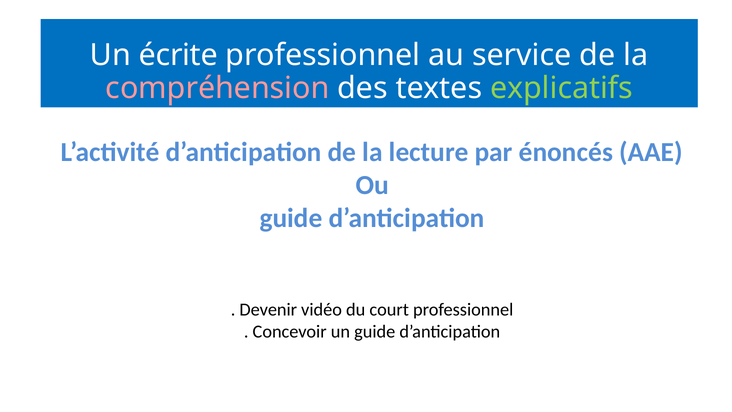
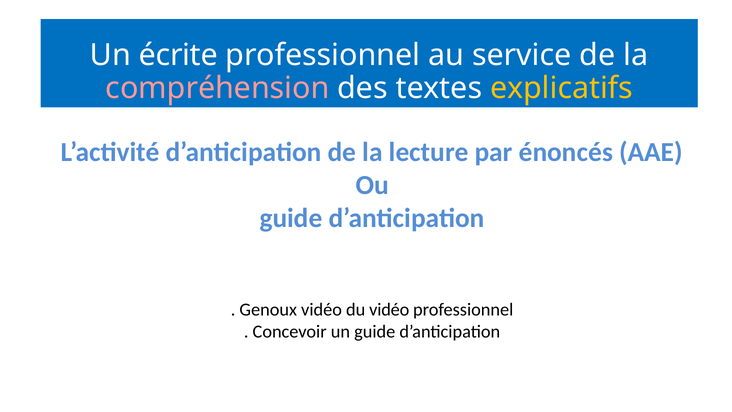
explicatifs colour: light green -> yellow
Devenir: Devenir -> Genoux
du court: court -> vidéo
